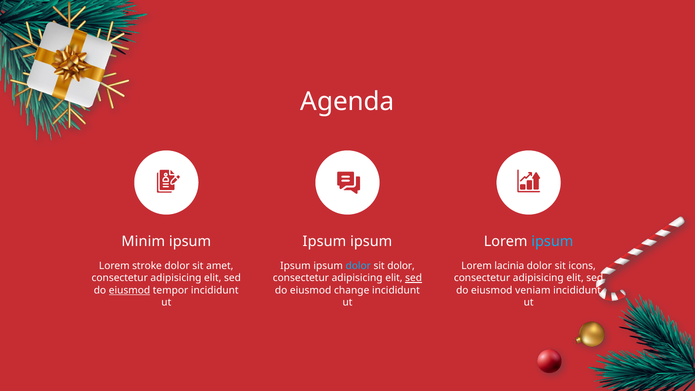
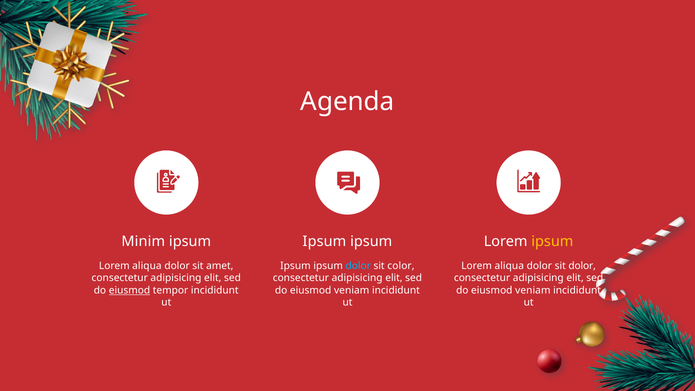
ipsum at (552, 241) colour: light blue -> yellow
stroke at (147, 266): stroke -> aliqua
sit dolor: dolor -> color
lacinia at (509, 266): lacinia -> aliqua
sit icons: icons -> dolor
sed at (414, 278) underline: present -> none
change at (352, 290): change -> veniam
